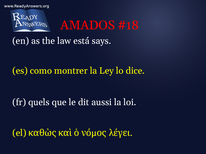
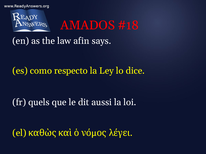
está: está -> afin
montrer: montrer -> respecto
